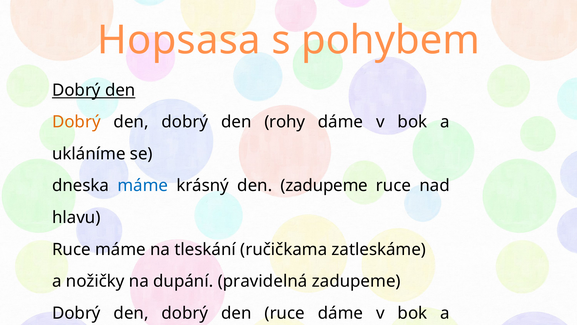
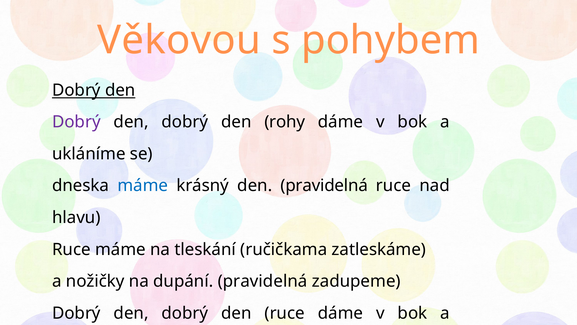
Hopsasa: Hopsasa -> Věkovou
Dobrý at (76, 122) colour: orange -> purple
den zadupeme: zadupeme -> pravidelná
